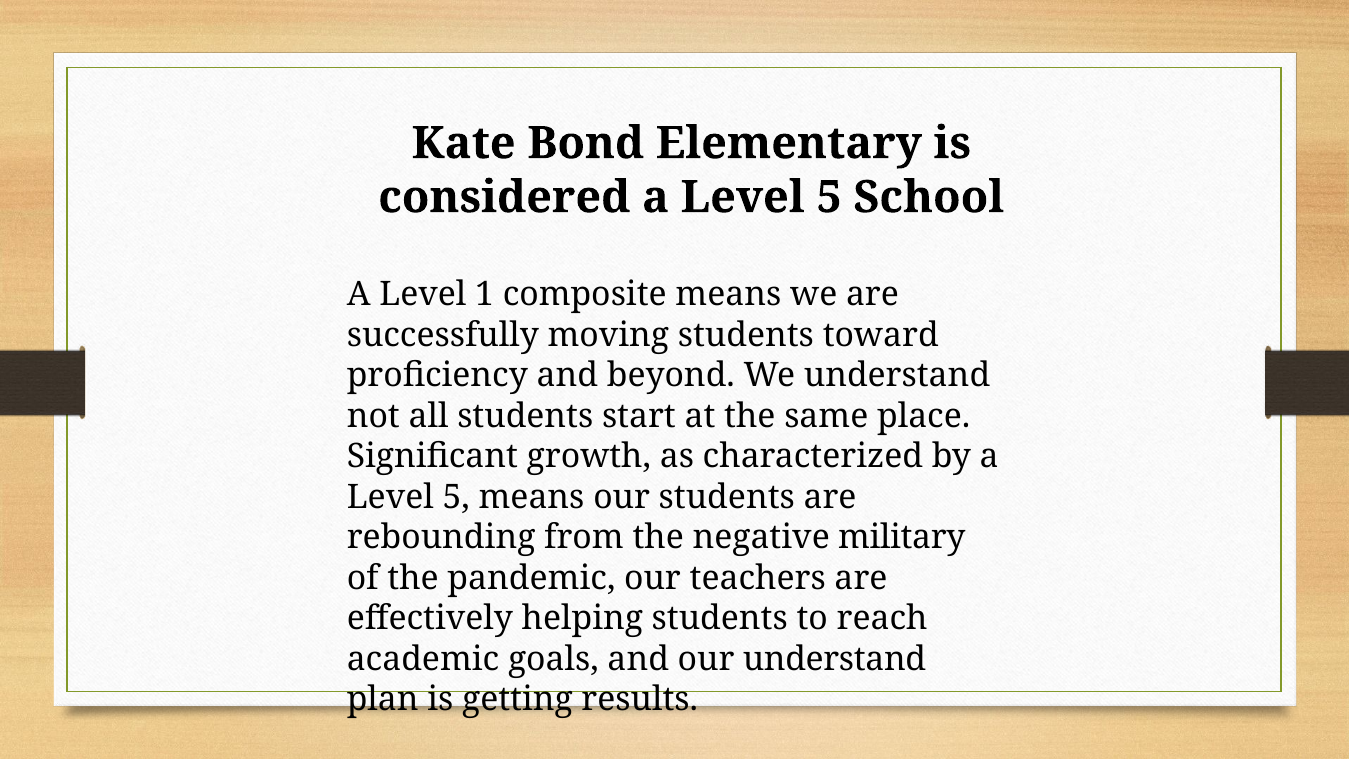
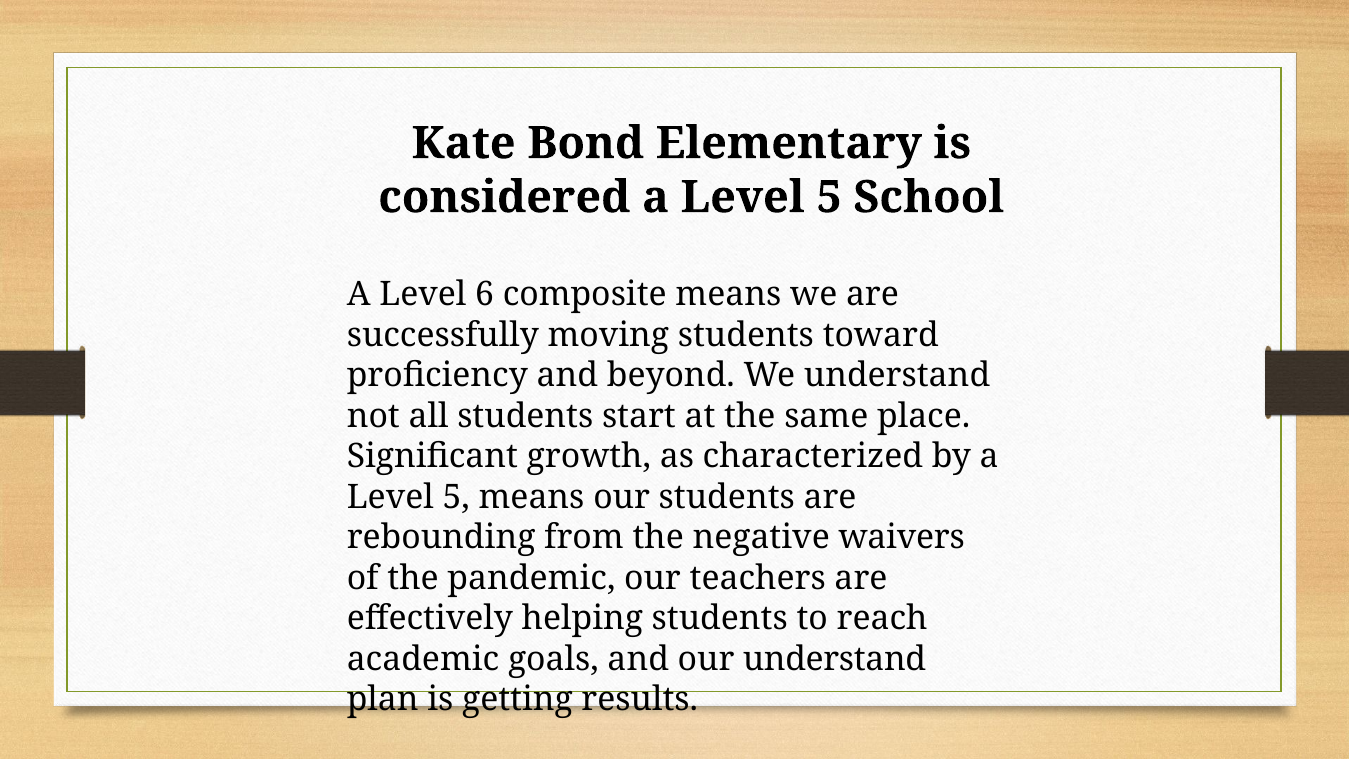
1: 1 -> 6
military: military -> waivers
